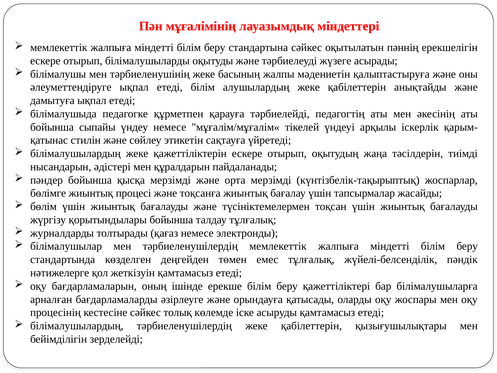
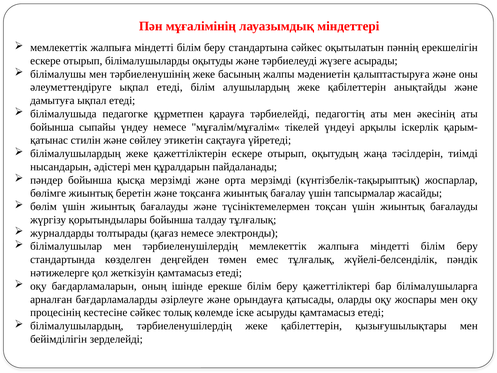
процесі: процесі -> беретін
